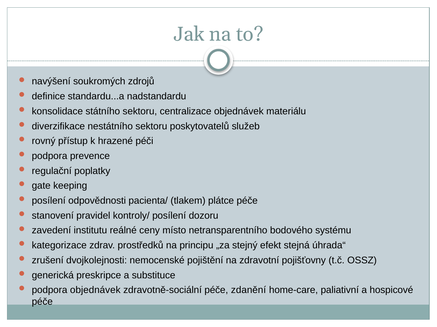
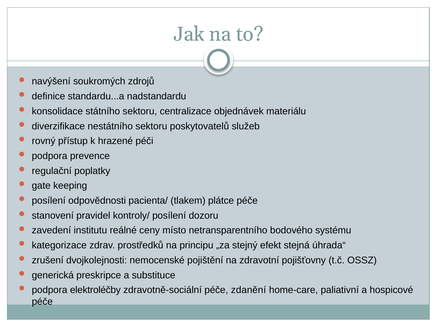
podpora objednávek: objednávek -> elektroléčby
